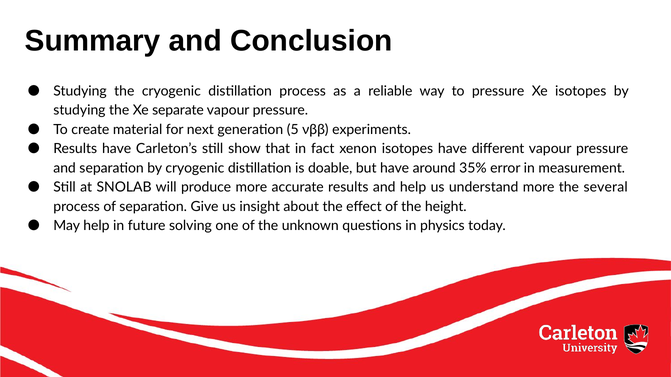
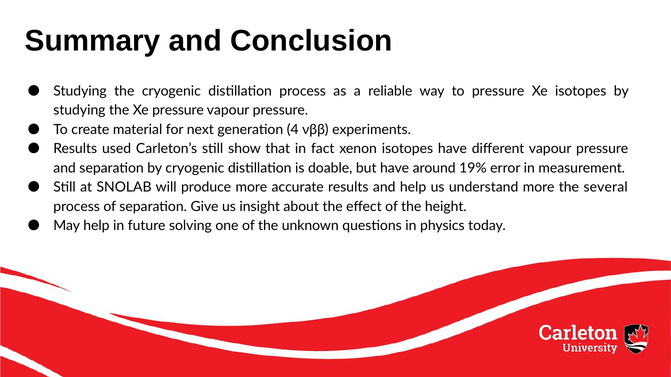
Xe separate: separate -> pressure
5: 5 -> 4
Results have: have -> used
35%: 35% -> 19%
